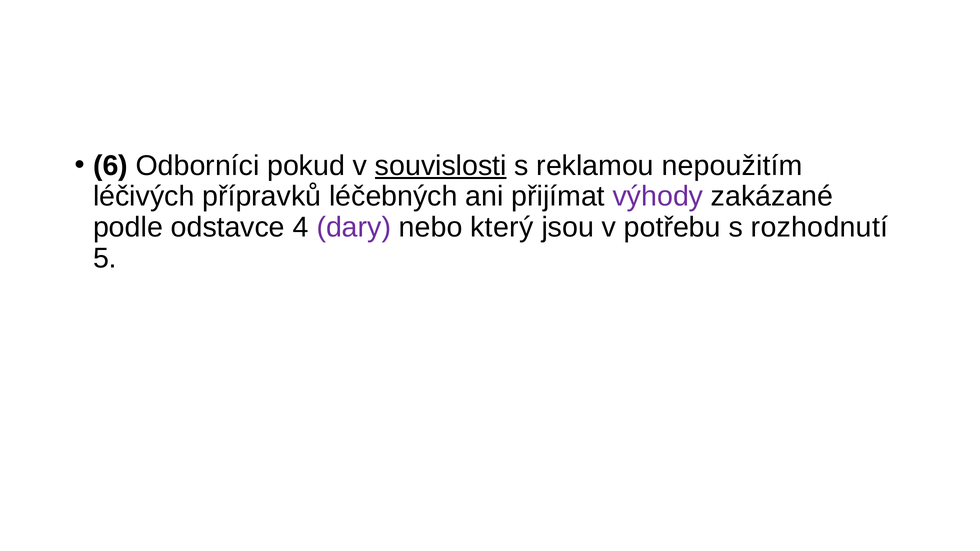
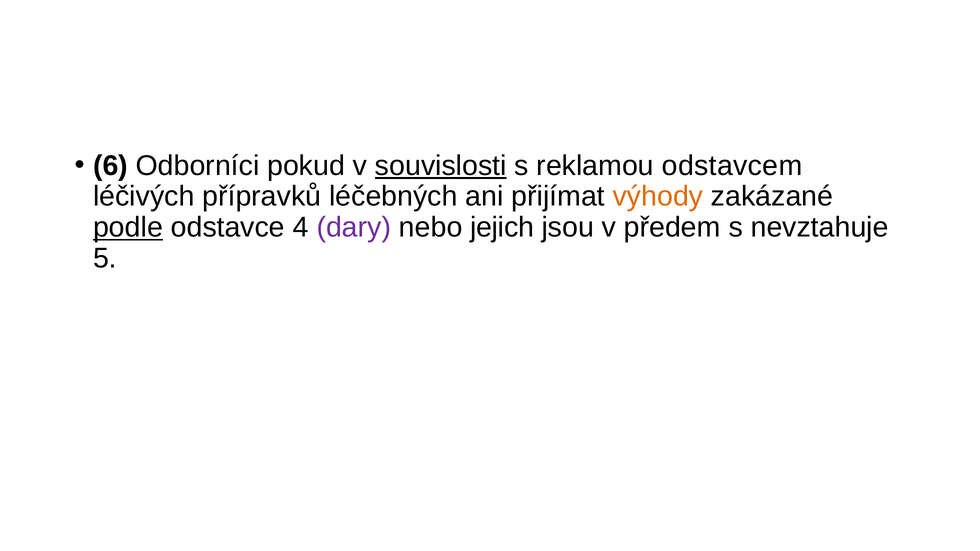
nepoužitím: nepoužitím -> odstavcem
výhody colour: purple -> orange
podle underline: none -> present
který: který -> jejich
potřebu: potřebu -> předem
rozhodnutí: rozhodnutí -> nevztahuje
